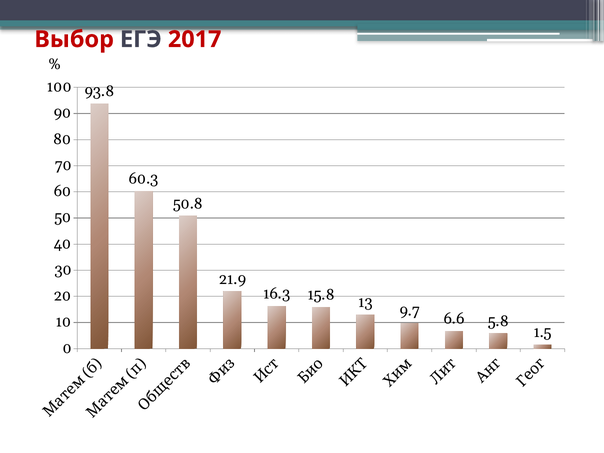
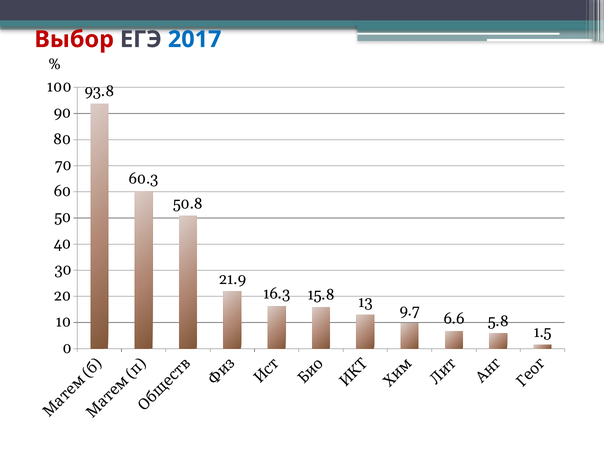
2017 colour: red -> blue
